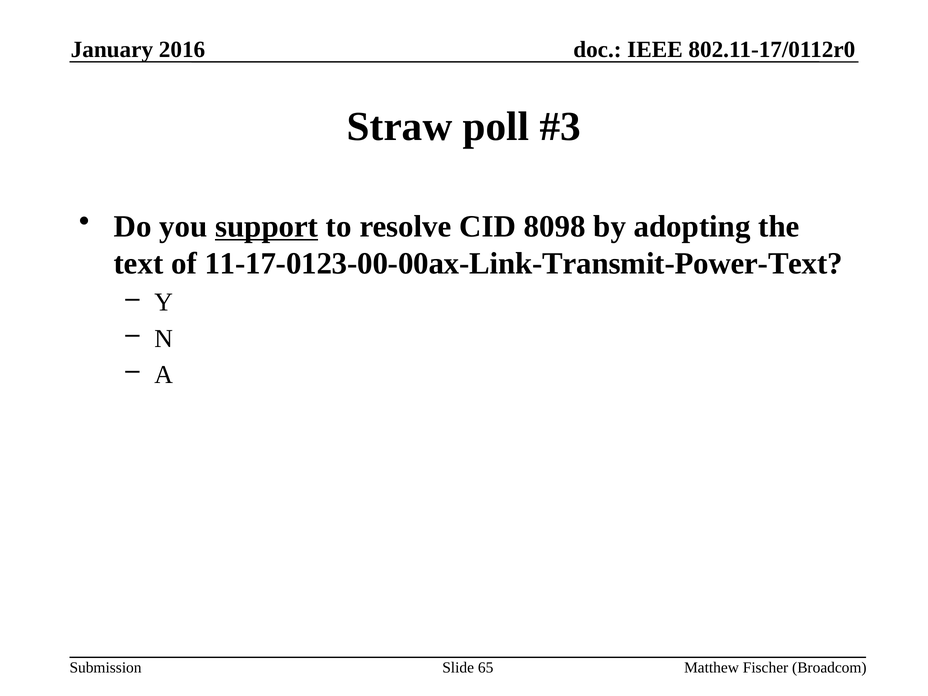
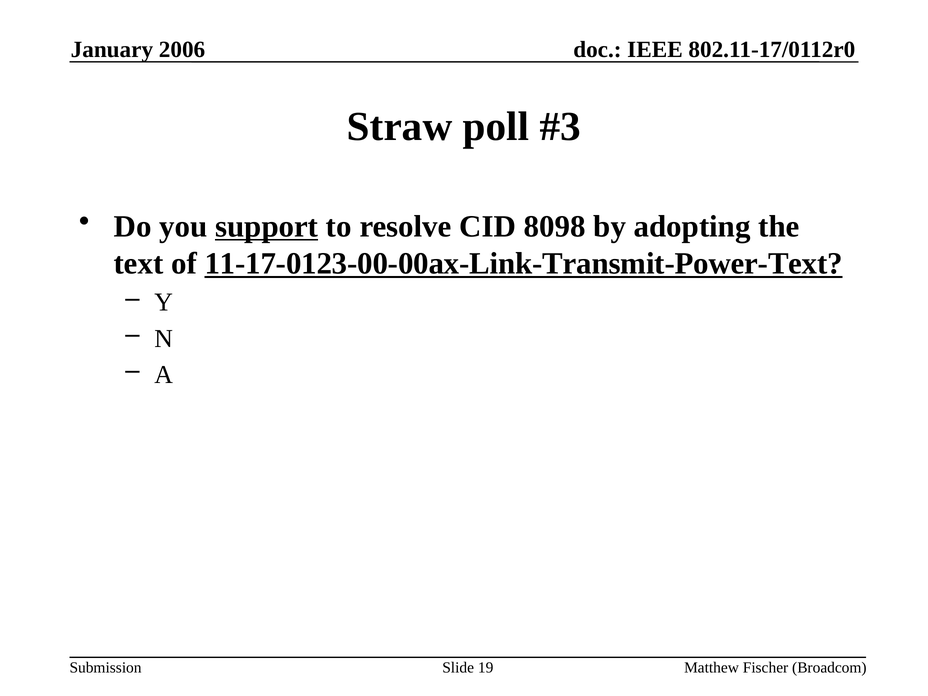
2016: 2016 -> 2006
11-17-0123-00-00ax-Link-Transmit-Power-Text underline: none -> present
65: 65 -> 19
